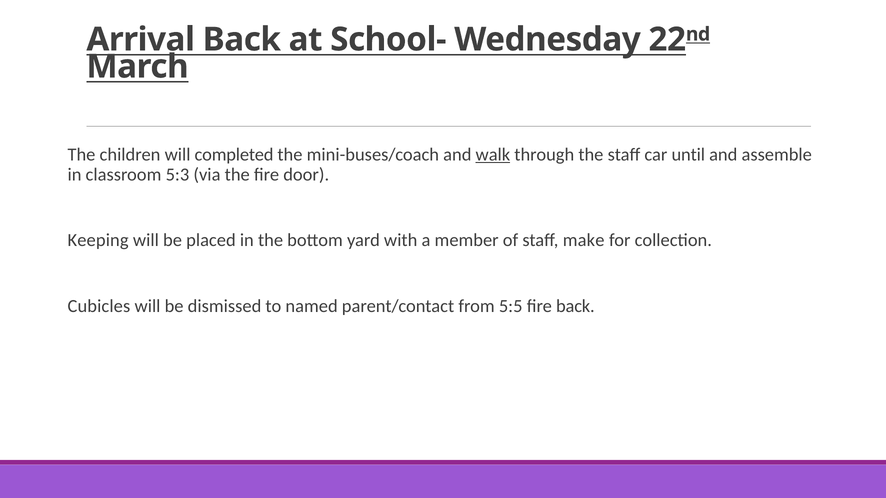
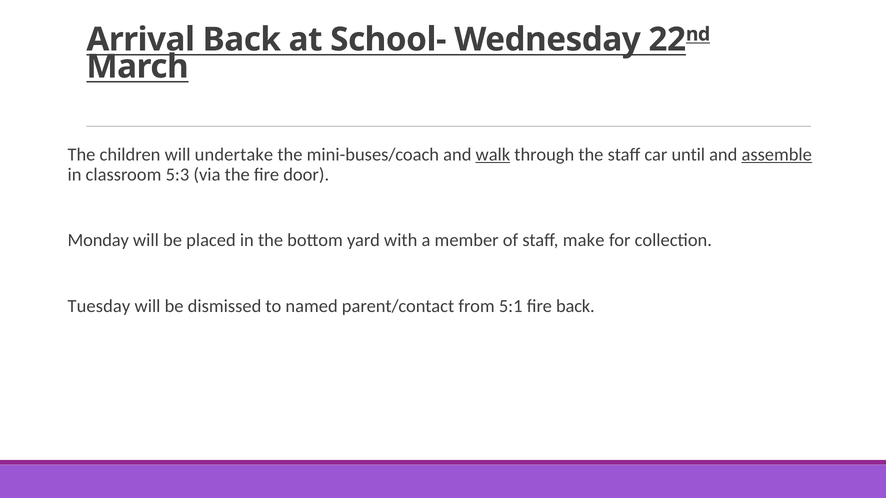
completed: completed -> undertake
assemble underline: none -> present
Keeping: Keeping -> Monday
Cubicles: Cubicles -> Tuesday
5:5: 5:5 -> 5:1
